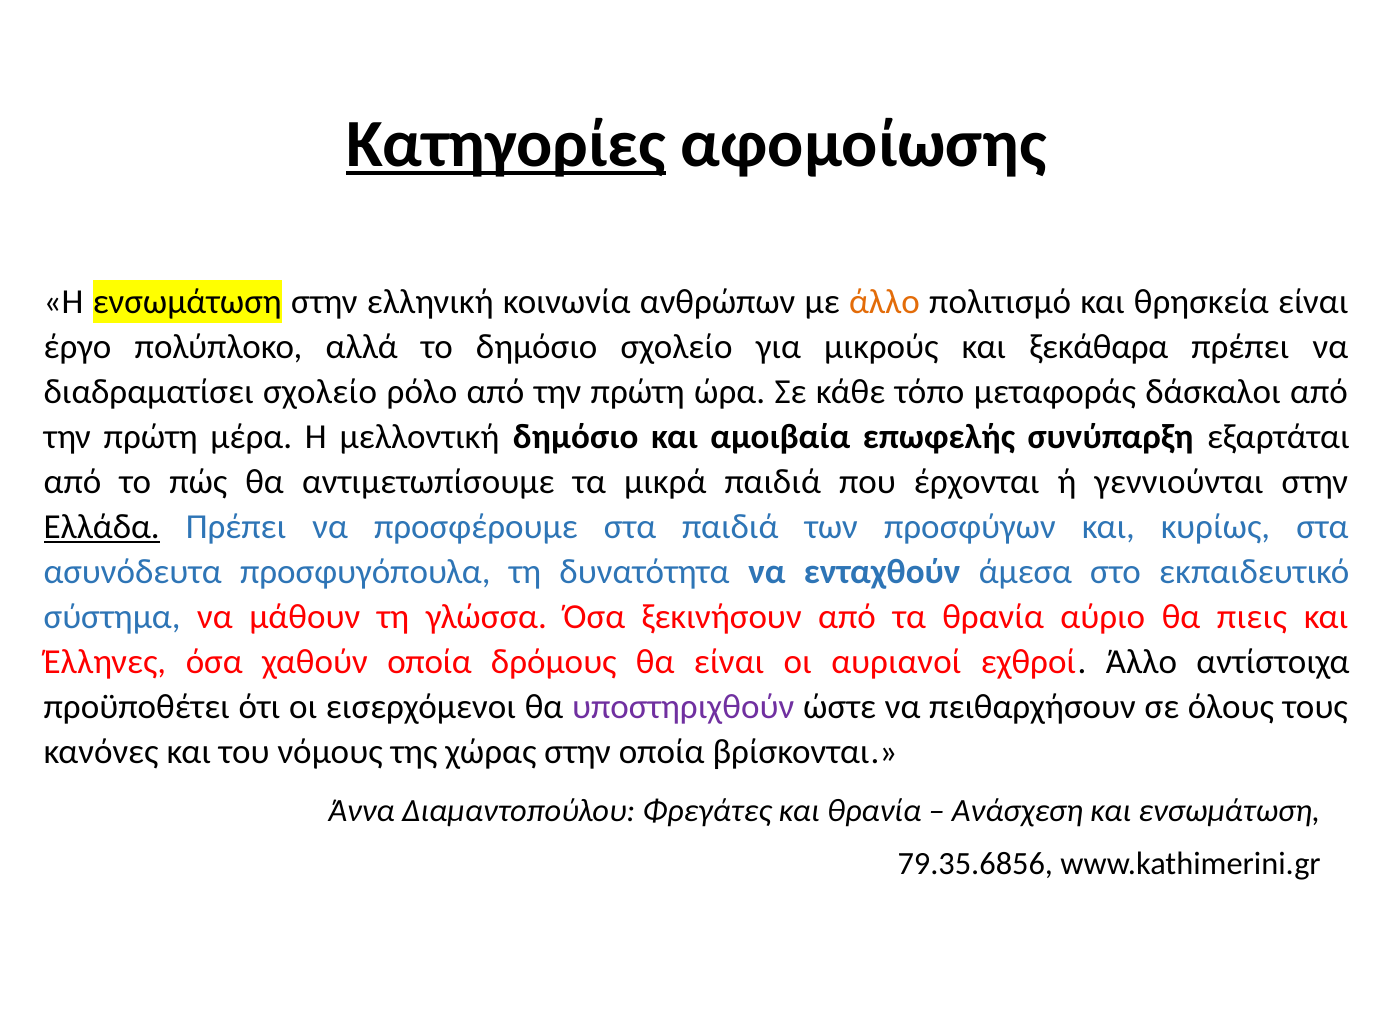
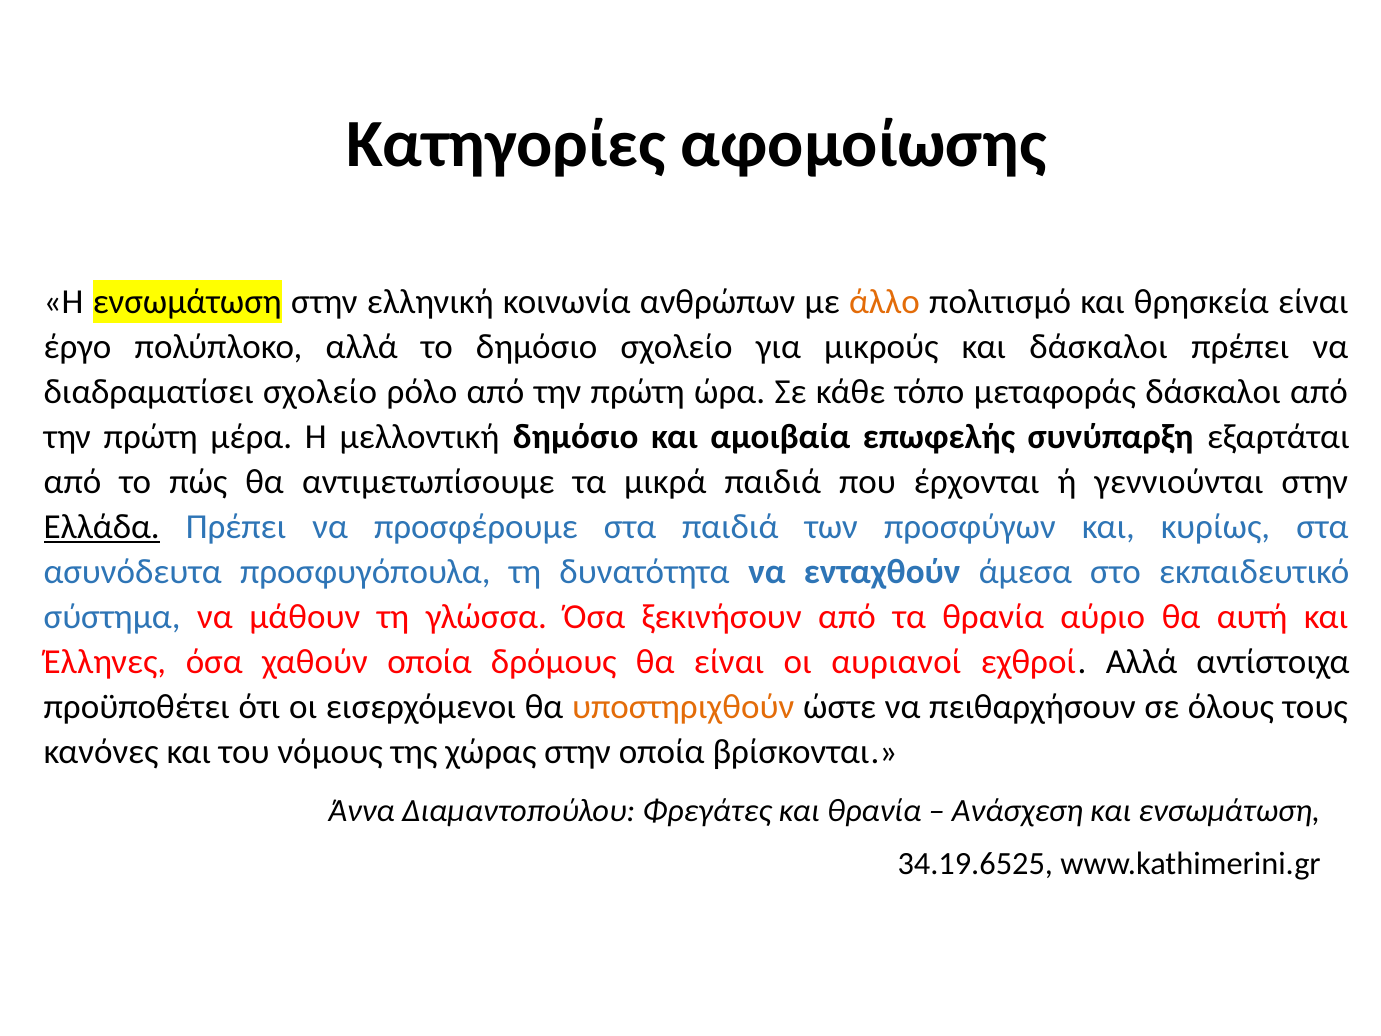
Κατηγορίες underline: present -> none
και ξεκάθαρα: ξεκάθαρα -> δάσκαλοι
πιεις: πιεις -> αυτή
εχθροί Άλλο: Άλλο -> Αλλά
υποστηριχθούν colour: purple -> orange
79.35.6856: 79.35.6856 -> 34.19.6525
